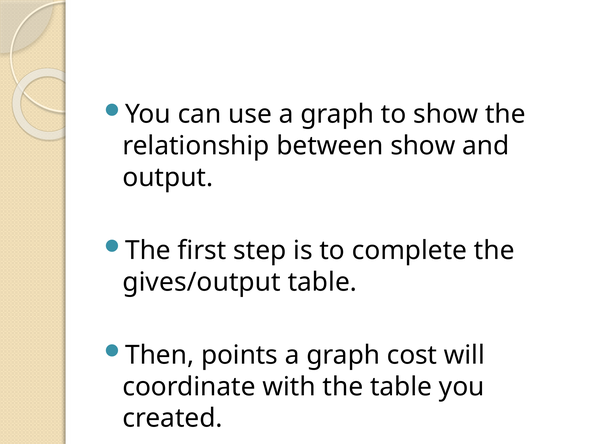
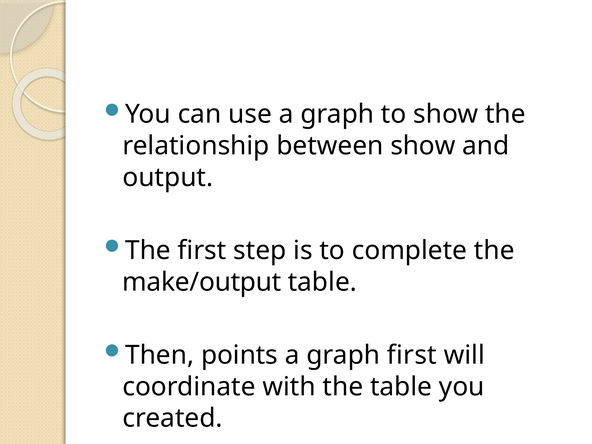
gives/output: gives/output -> make/output
graph cost: cost -> first
